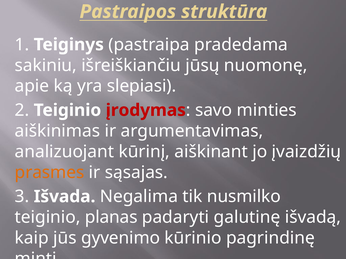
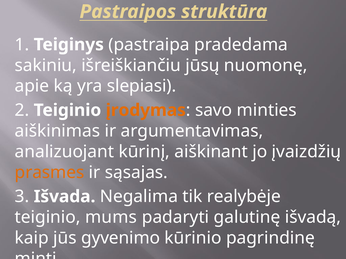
įrodymas colour: red -> orange
nusmilko: nusmilko -> realybėje
planas: planas -> mums
